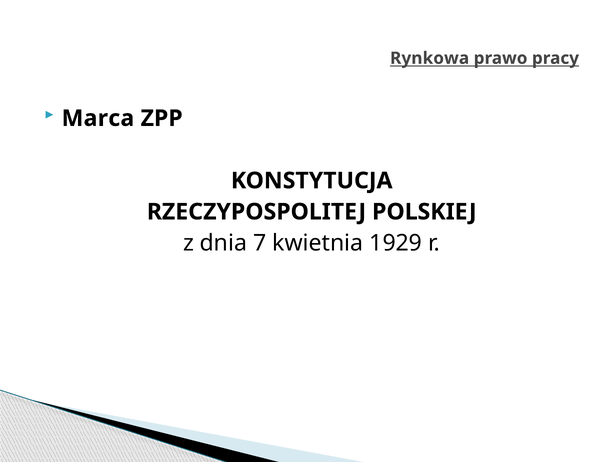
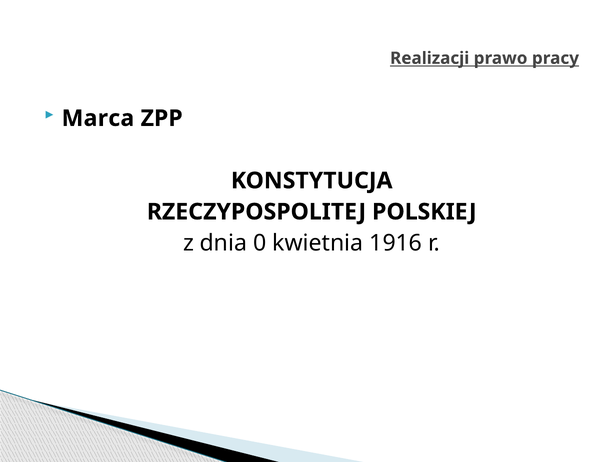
Rynkowa: Rynkowa -> Realizacji
7: 7 -> 0
1929: 1929 -> 1916
